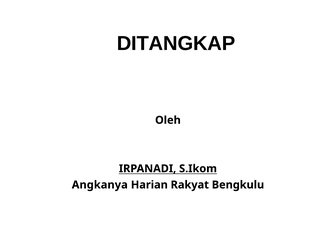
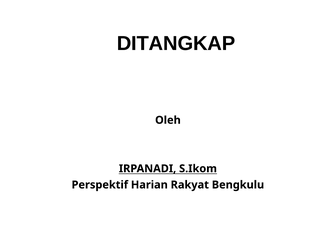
Angkanya: Angkanya -> Perspektif
